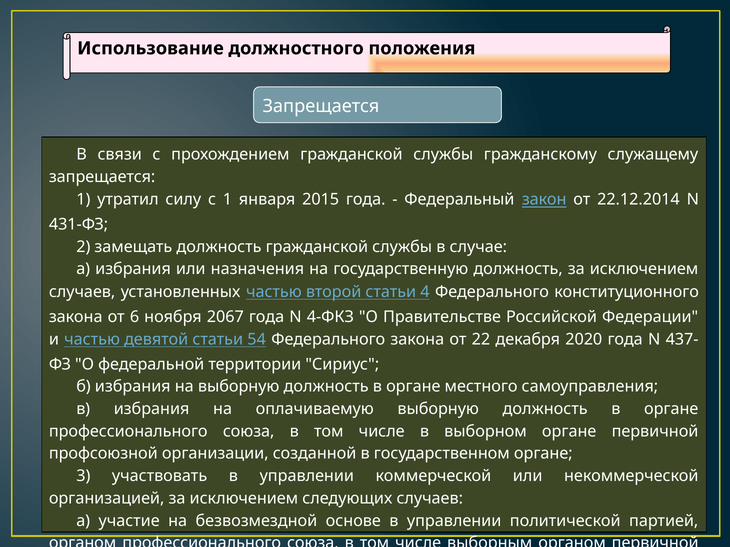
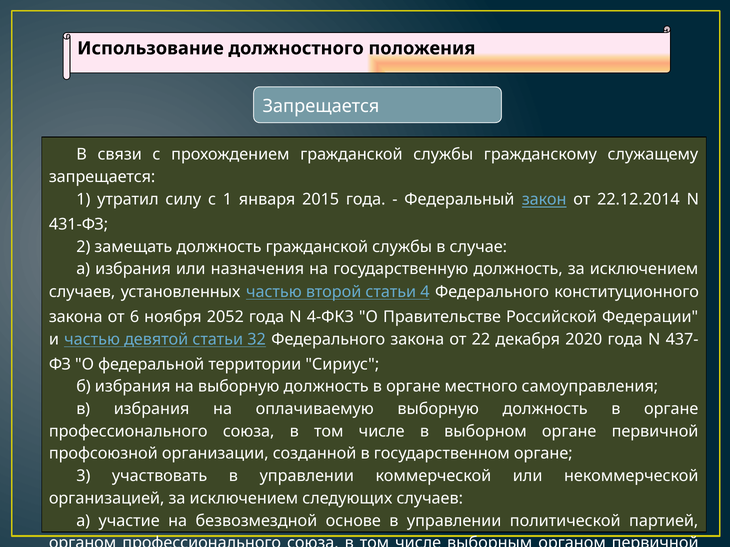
2067: 2067 -> 2052
54: 54 -> 32
